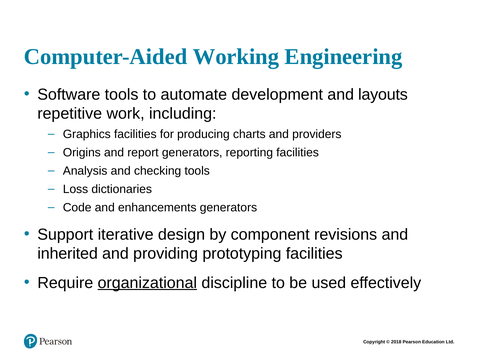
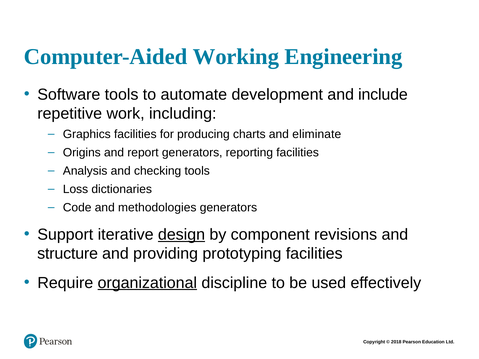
layouts: layouts -> include
providers: providers -> eliminate
enhancements: enhancements -> methodologies
design underline: none -> present
inherited: inherited -> structure
